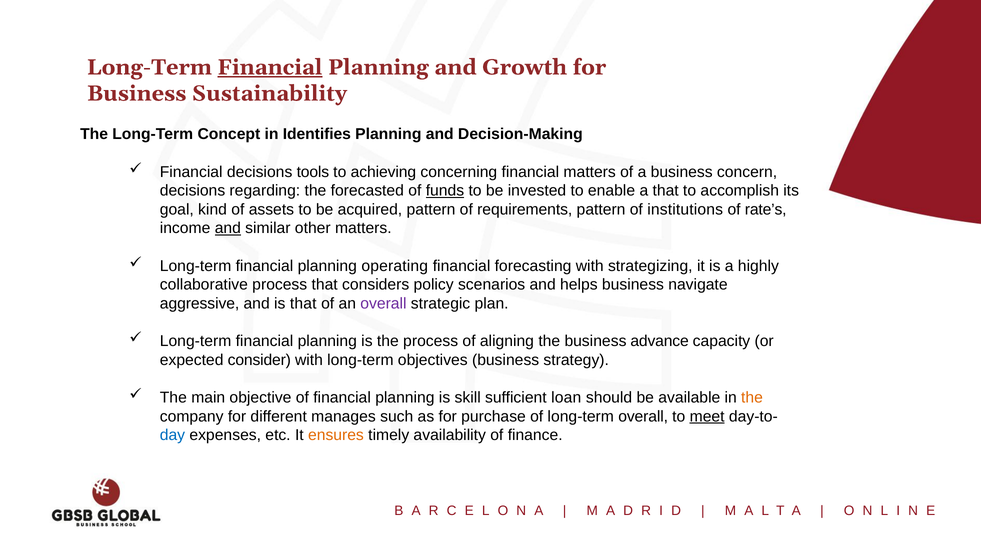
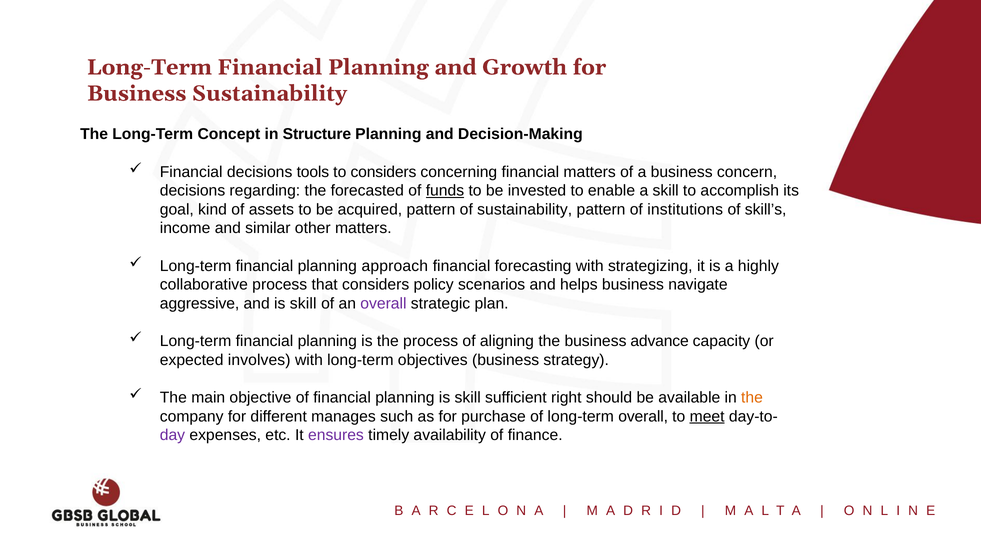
Financial at (270, 67) underline: present -> none
Identifies: Identifies -> Structure
to achieving: achieving -> considers
a that: that -> skill
of requirements: requirements -> sustainability
rate’s: rate’s -> skill’s
and at (228, 228) underline: present -> none
operating: operating -> approach
and is that: that -> skill
consider: consider -> involves
loan: loan -> right
day colour: blue -> purple
ensures colour: orange -> purple
